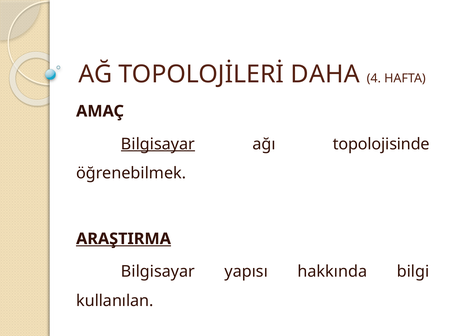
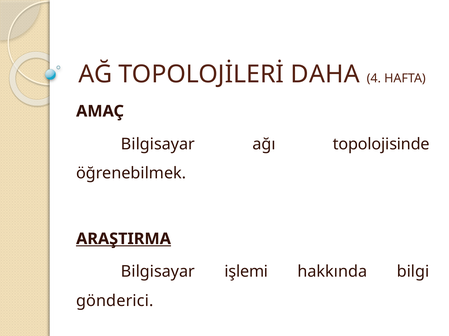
Bilgisayar at (158, 144) underline: present -> none
yapısı: yapısı -> işlemi
kullanılan: kullanılan -> gönderici
